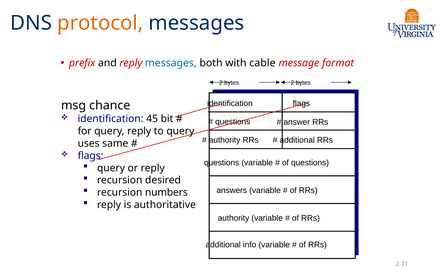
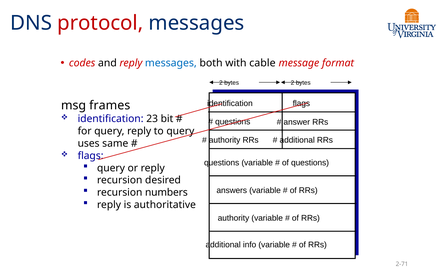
protocol colour: orange -> red
prefix: prefix -> codes
chance: chance -> frames
45: 45 -> 23
